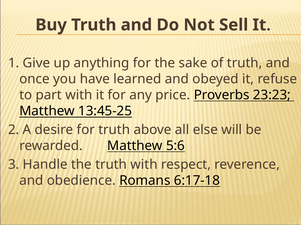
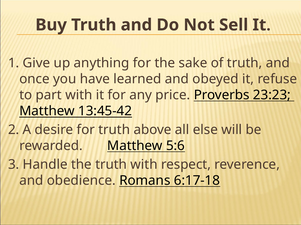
13:45-25: 13:45-25 -> 13:45-42
